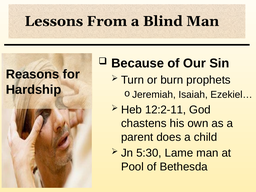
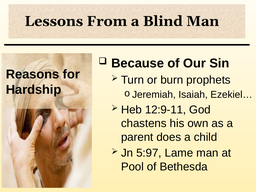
12:2-11: 12:2-11 -> 12:9-11
5:30: 5:30 -> 5:97
